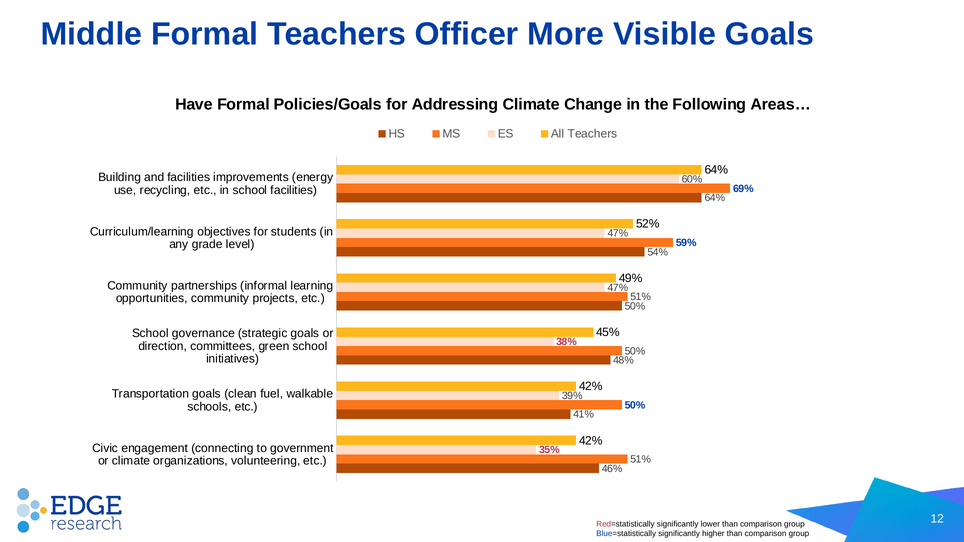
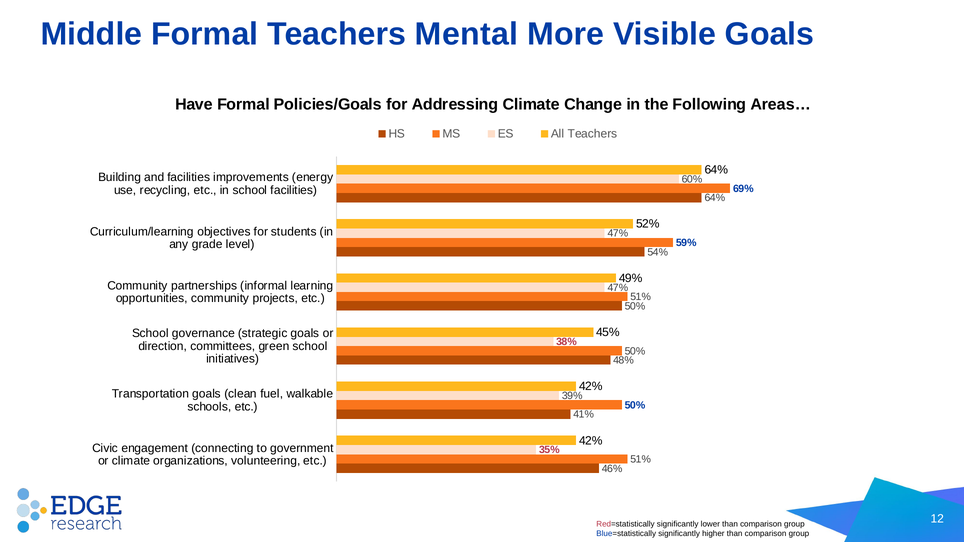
Officer: Officer -> Mental
